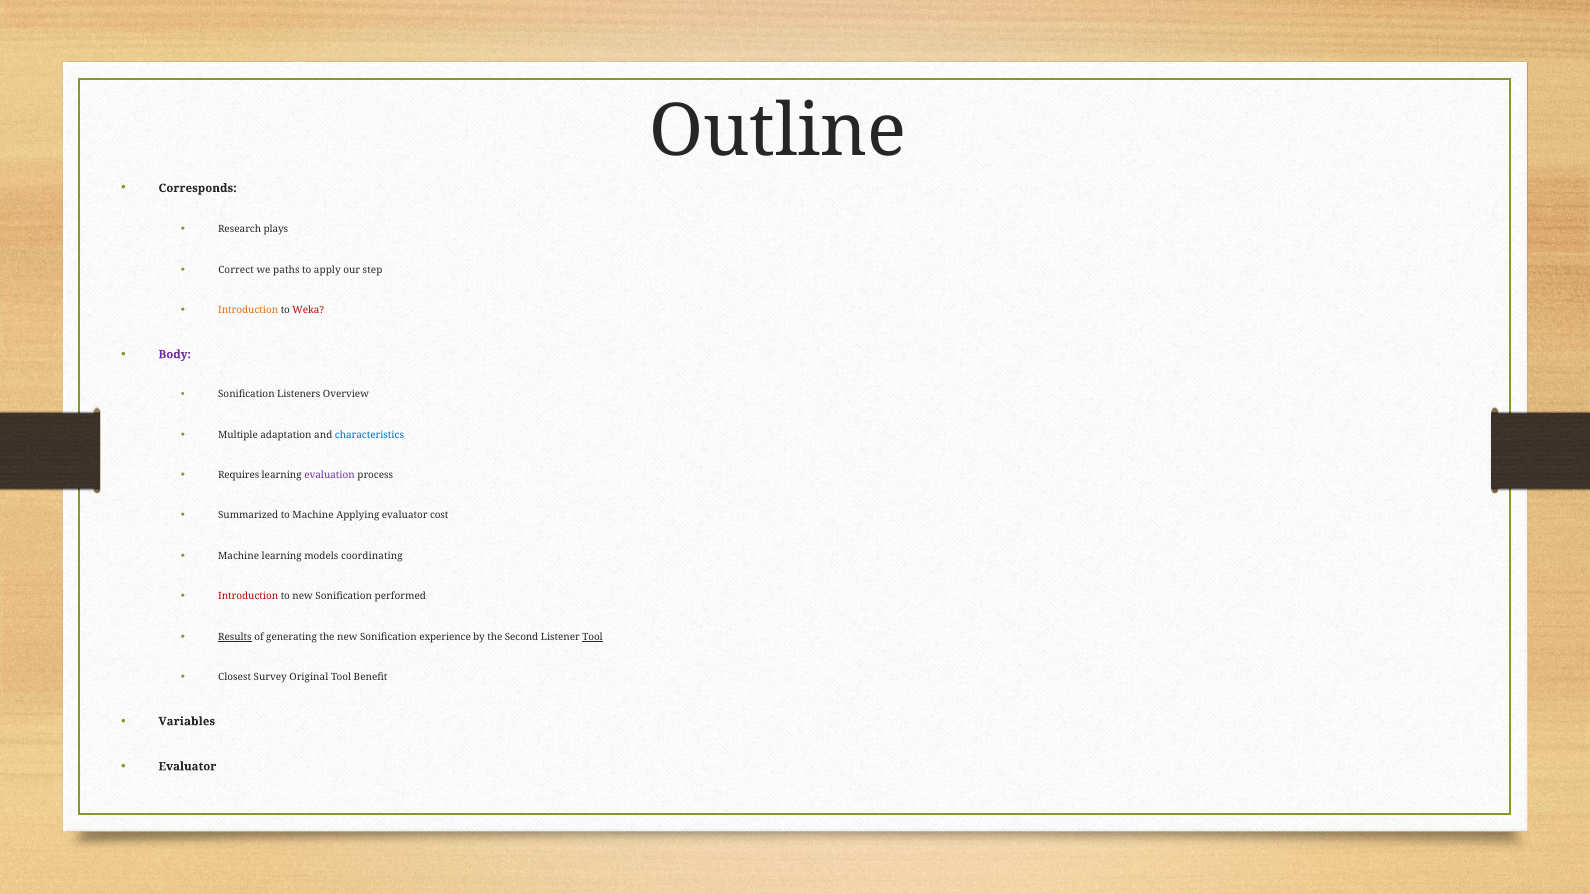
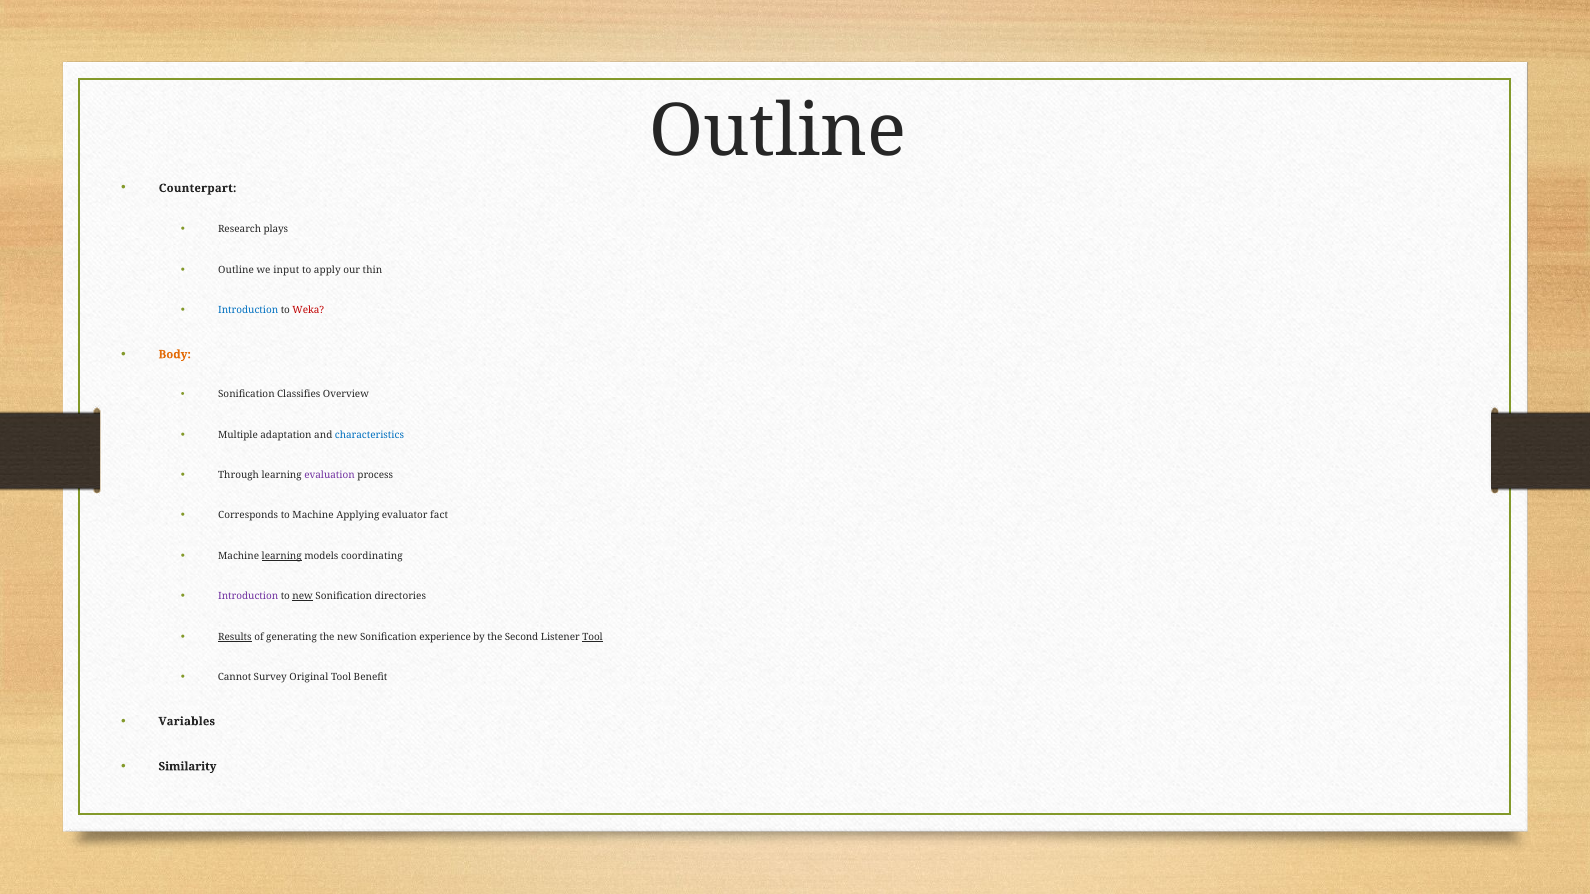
Corresponds: Corresponds -> Counterpart
Correct at (236, 270): Correct -> Outline
paths: paths -> input
step: step -> thin
Introduction at (248, 310) colour: orange -> blue
Body colour: purple -> orange
Listeners: Listeners -> Classifies
Requires: Requires -> Through
Summarized: Summarized -> Corresponds
cost: cost -> fact
learning at (282, 556) underline: none -> present
Introduction at (248, 597) colour: red -> purple
new at (303, 597) underline: none -> present
performed: performed -> directories
Closest: Closest -> Cannot
Evaluator at (187, 767): Evaluator -> Similarity
